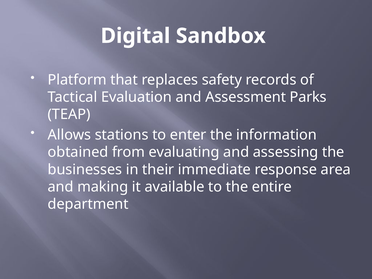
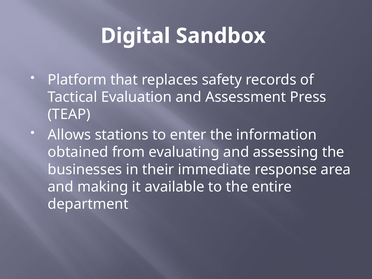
Parks: Parks -> Press
